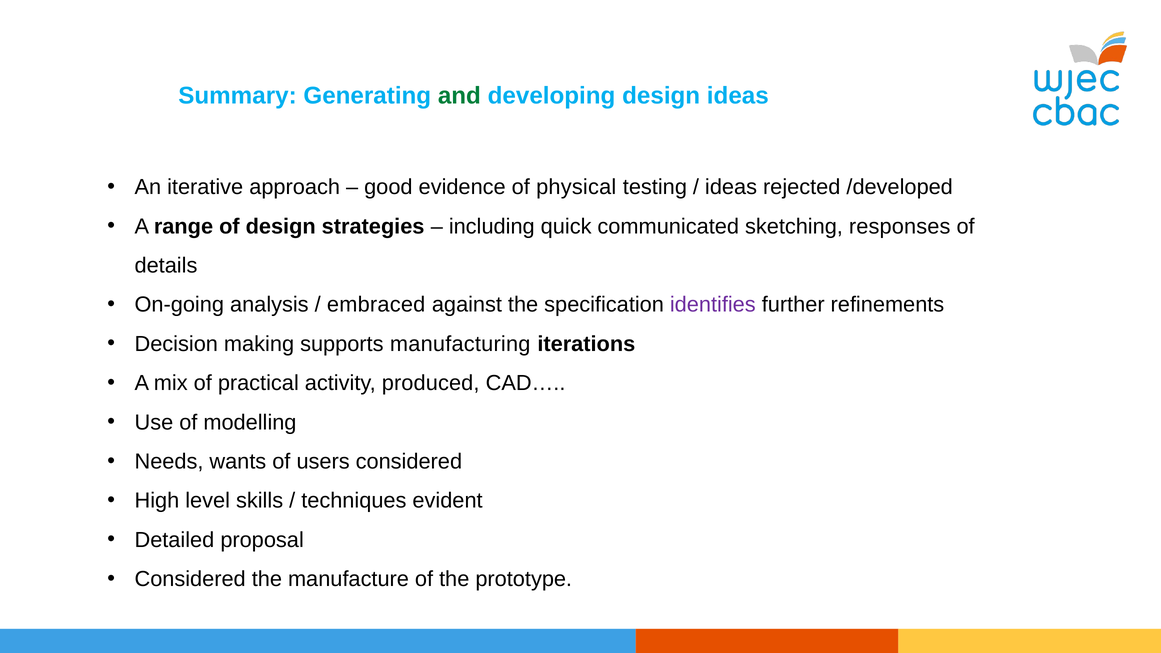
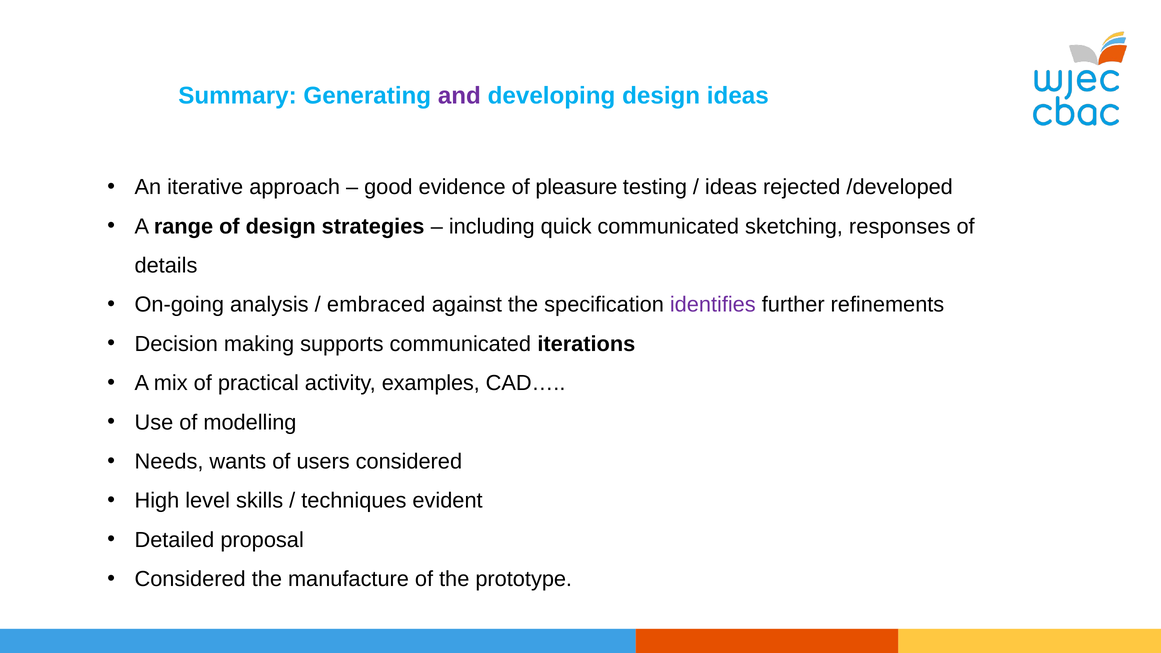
and colour: green -> purple
physical: physical -> pleasure
supports manufacturing: manufacturing -> communicated
produced: produced -> examples
